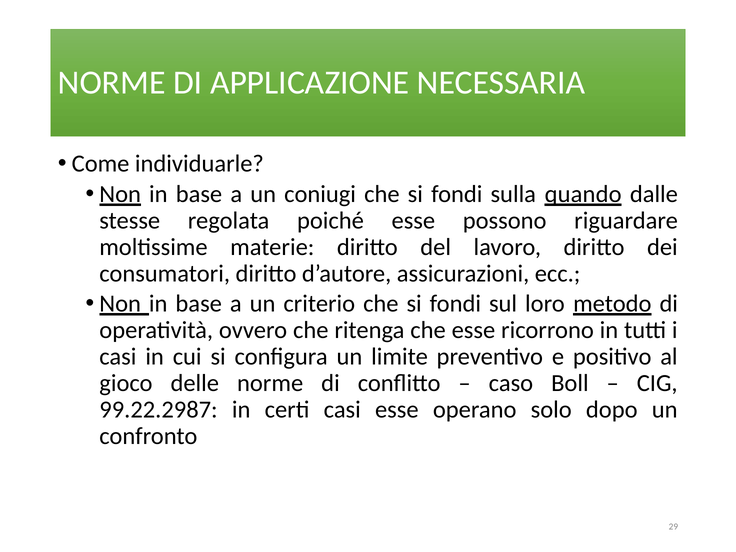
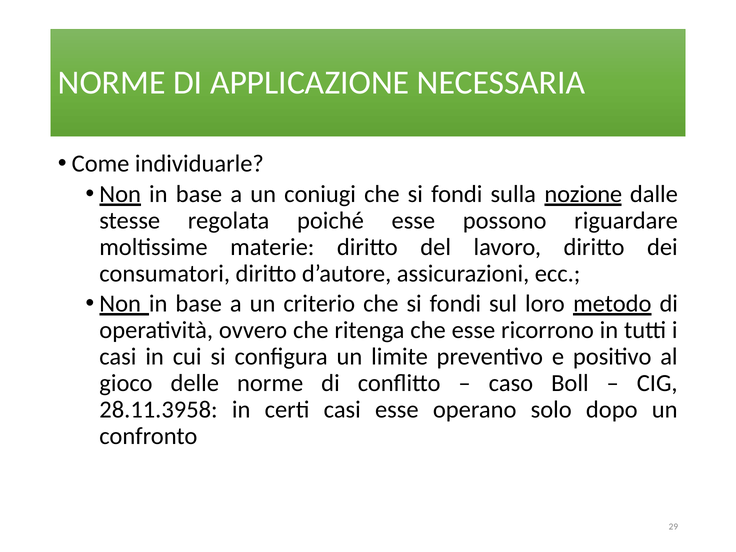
quando: quando -> nozione
99.22.2987: 99.22.2987 -> 28.11.3958
